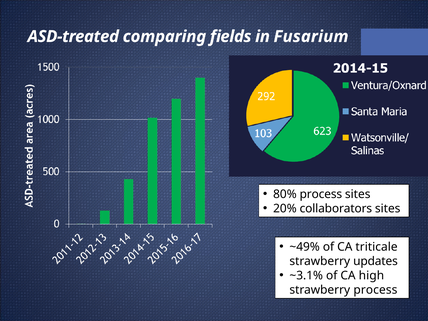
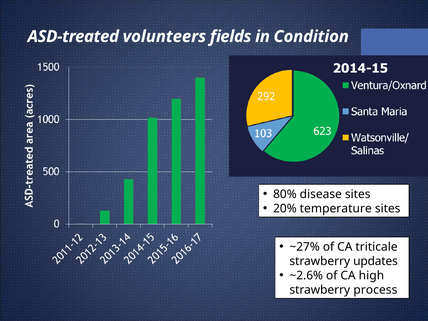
comparing: comparing -> volunteers
Fusarium: Fusarium -> Condition
80% process: process -> disease
collaborators: collaborators -> temperature
~49%: ~49% -> ~27%
~3.1%: ~3.1% -> ~2.6%
